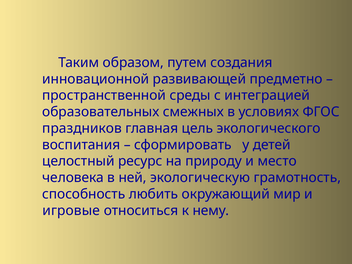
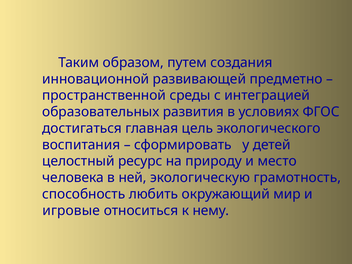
смежных: смежных -> развития
праздников: праздников -> достигаться
